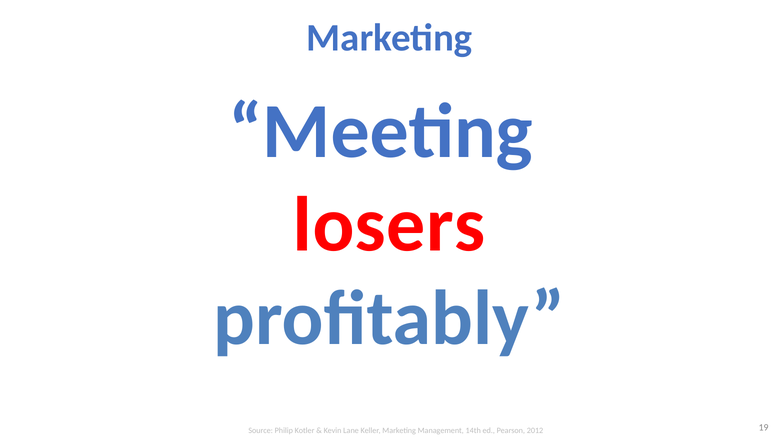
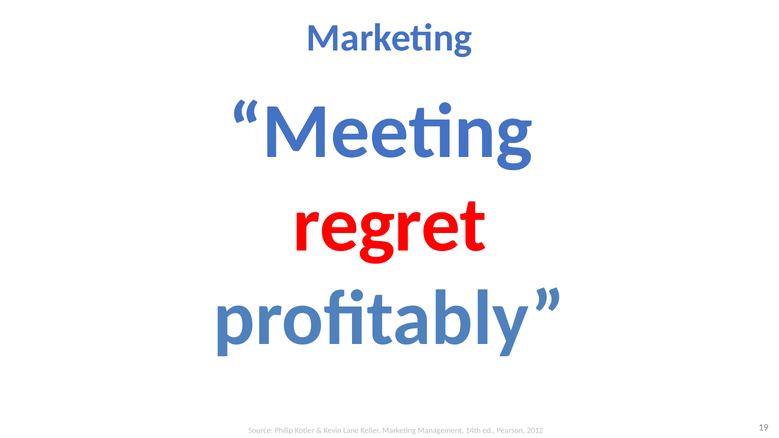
losers: losers -> regret
